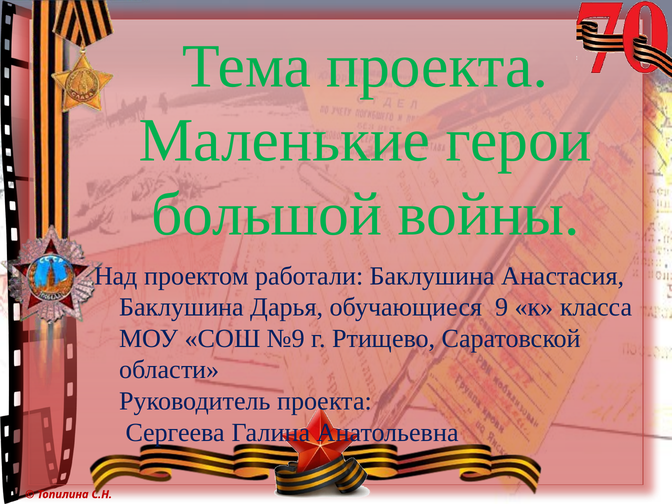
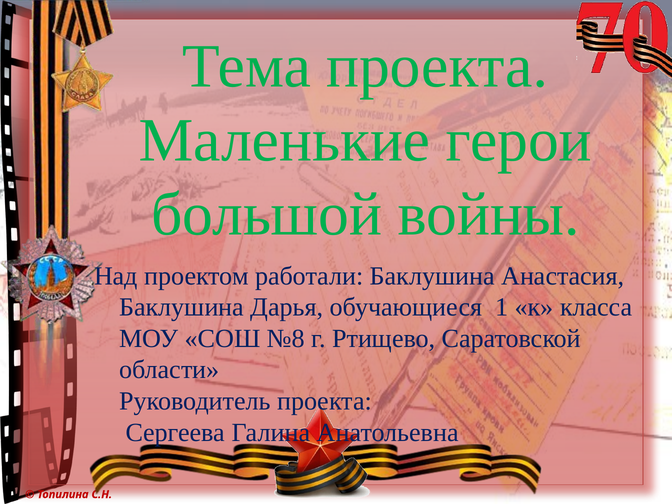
9: 9 -> 1
№9: №9 -> №8
